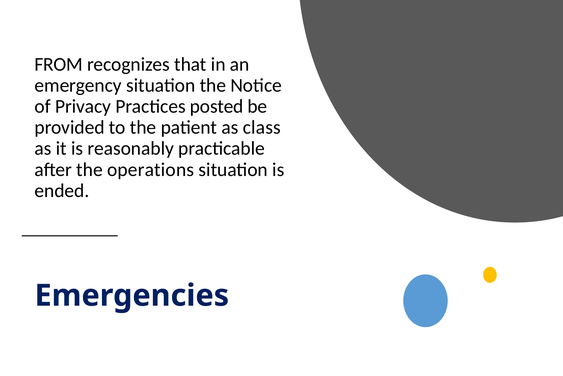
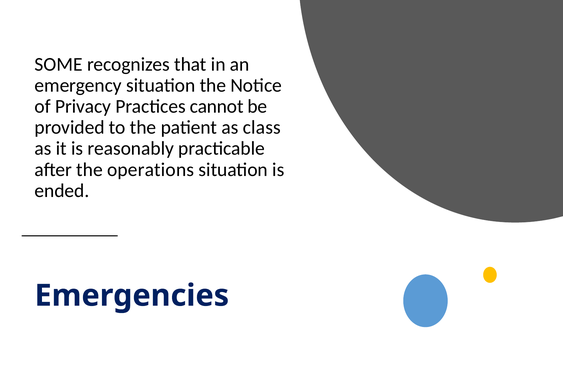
FROM: FROM -> SOME
posted: posted -> cannot
